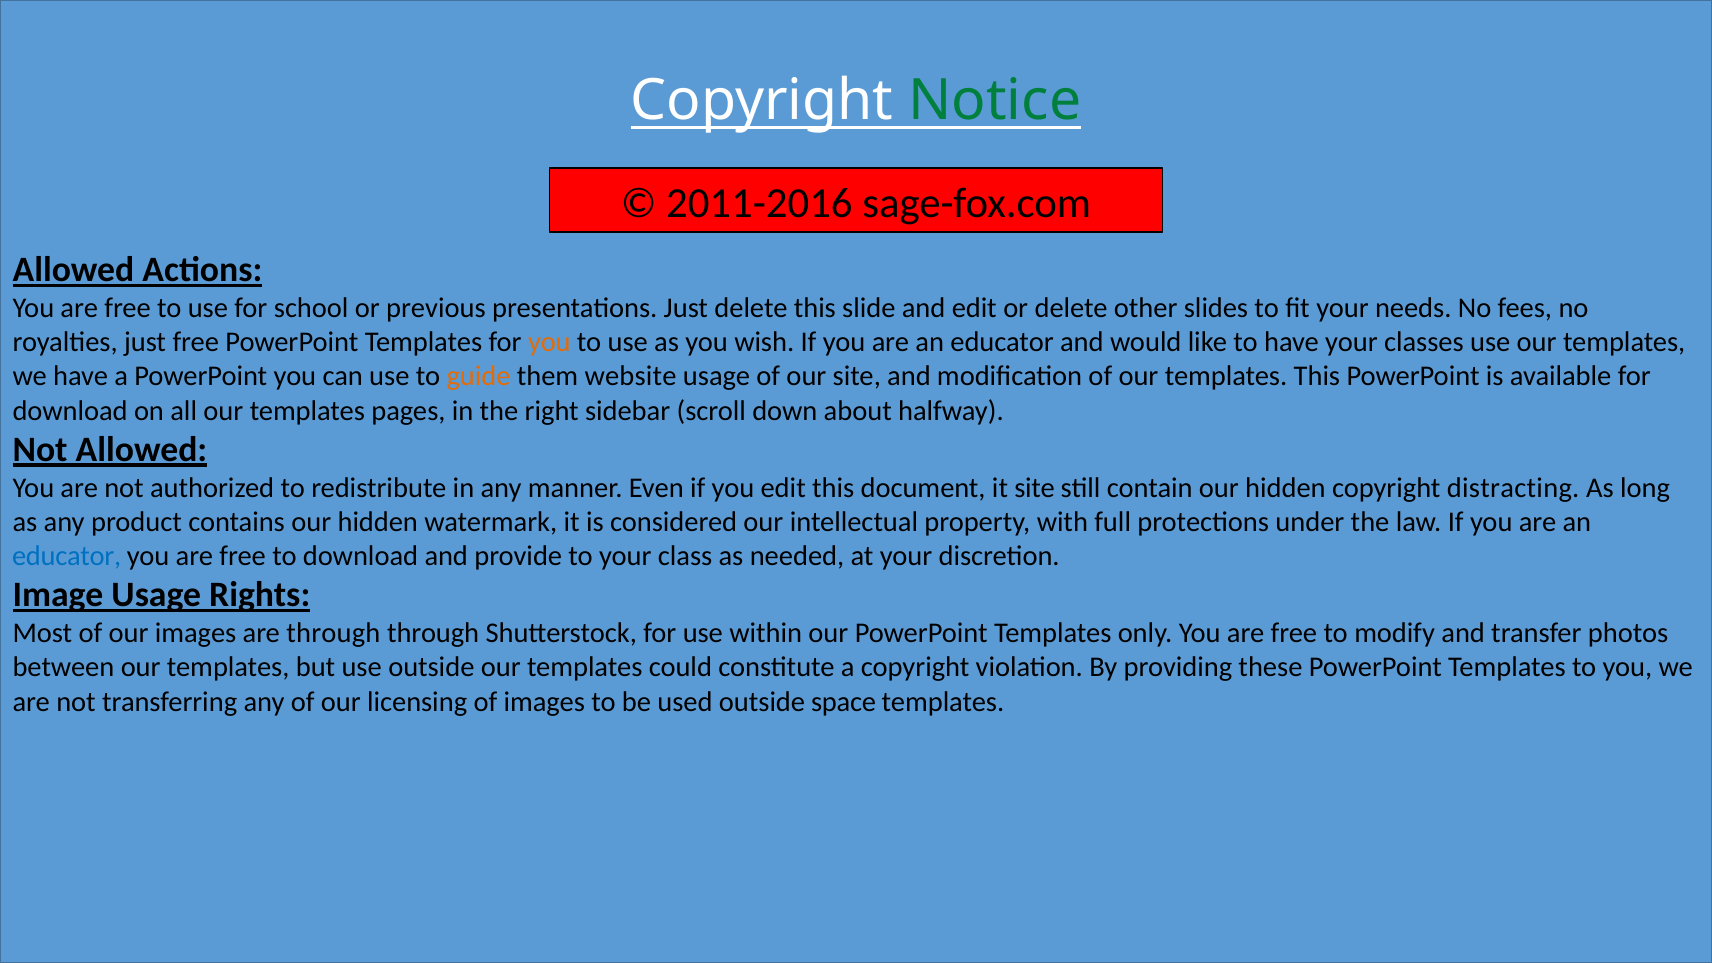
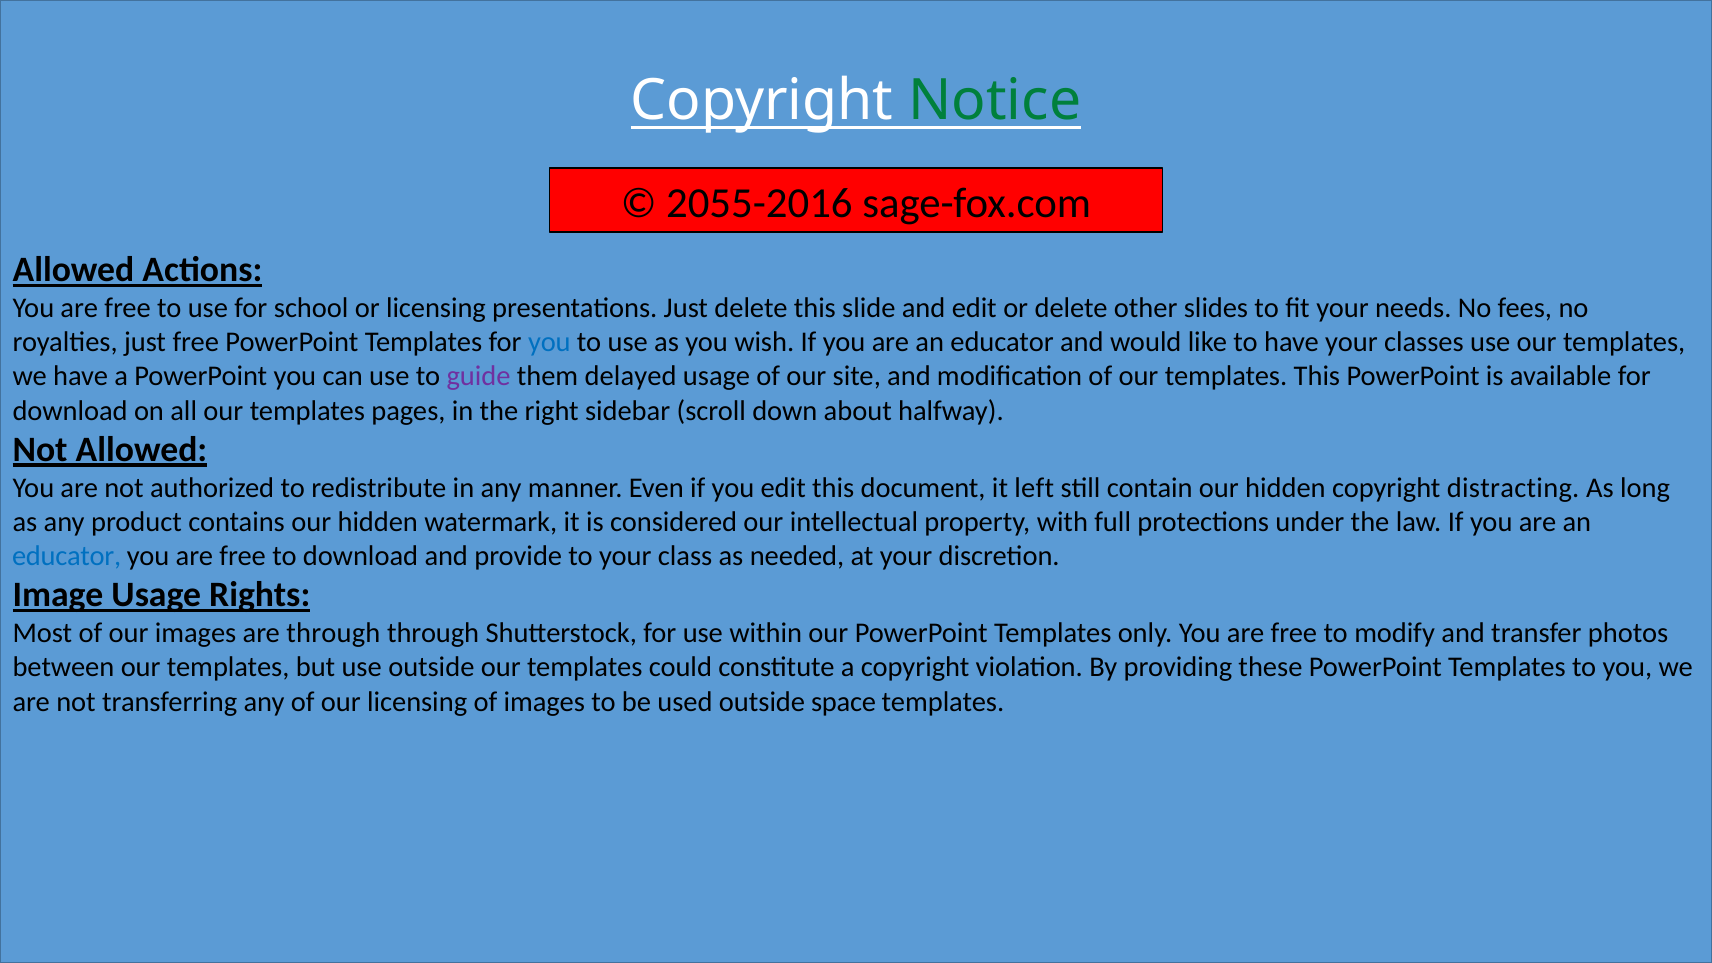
2011-2016: 2011-2016 -> 2055-2016
or previous: previous -> licensing
you at (549, 342) colour: orange -> blue
guide colour: orange -> purple
website: website -> delayed
it site: site -> left
